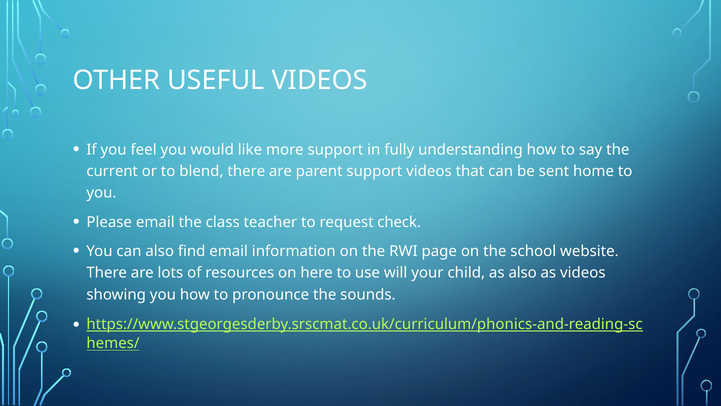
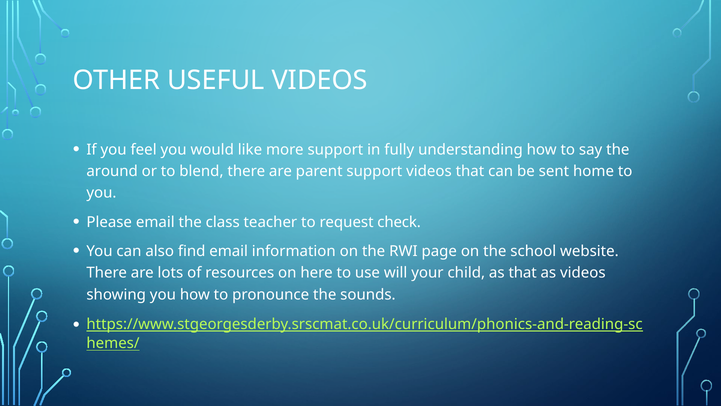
current: current -> around
as also: also -> that
